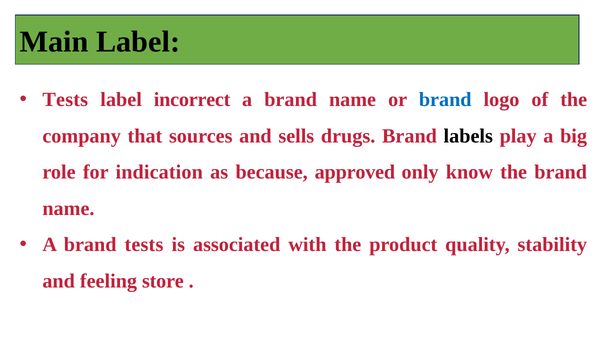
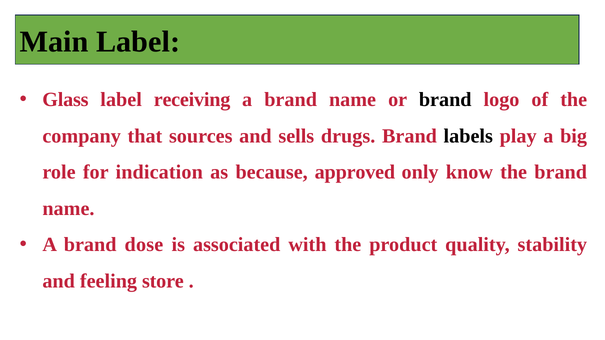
Tests at (65, 100): Tests -> Glass
incorrect: incorrect -> receiving
brand at (445, 100) colour: blue -> black
brand tests: tests -> dose
